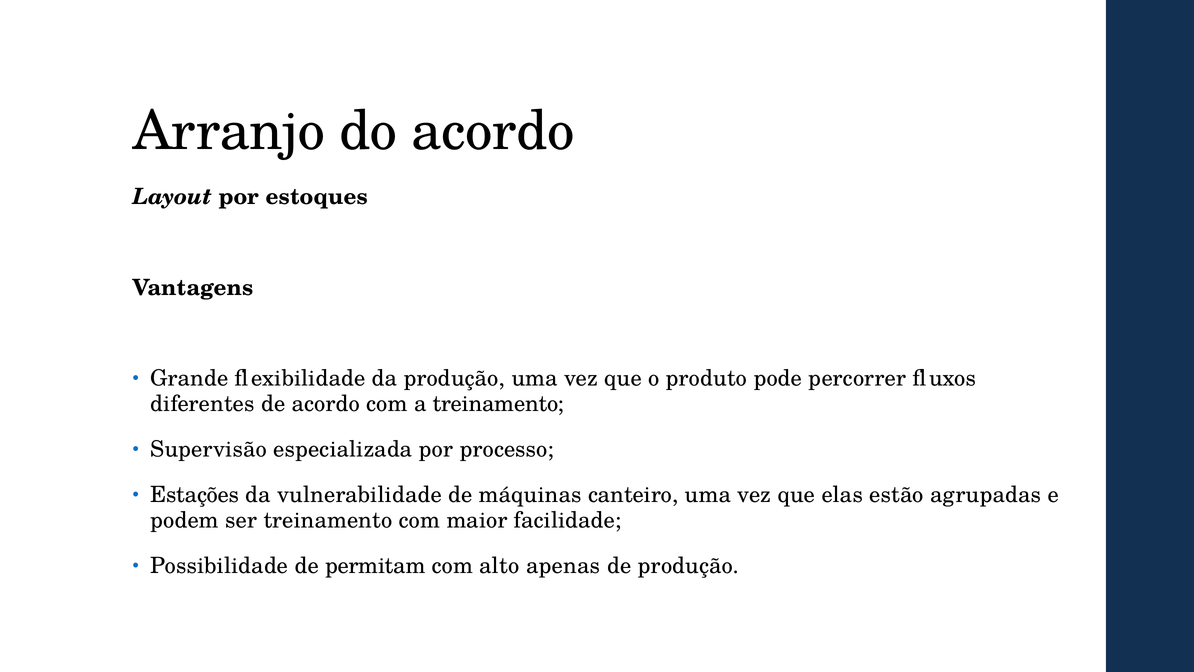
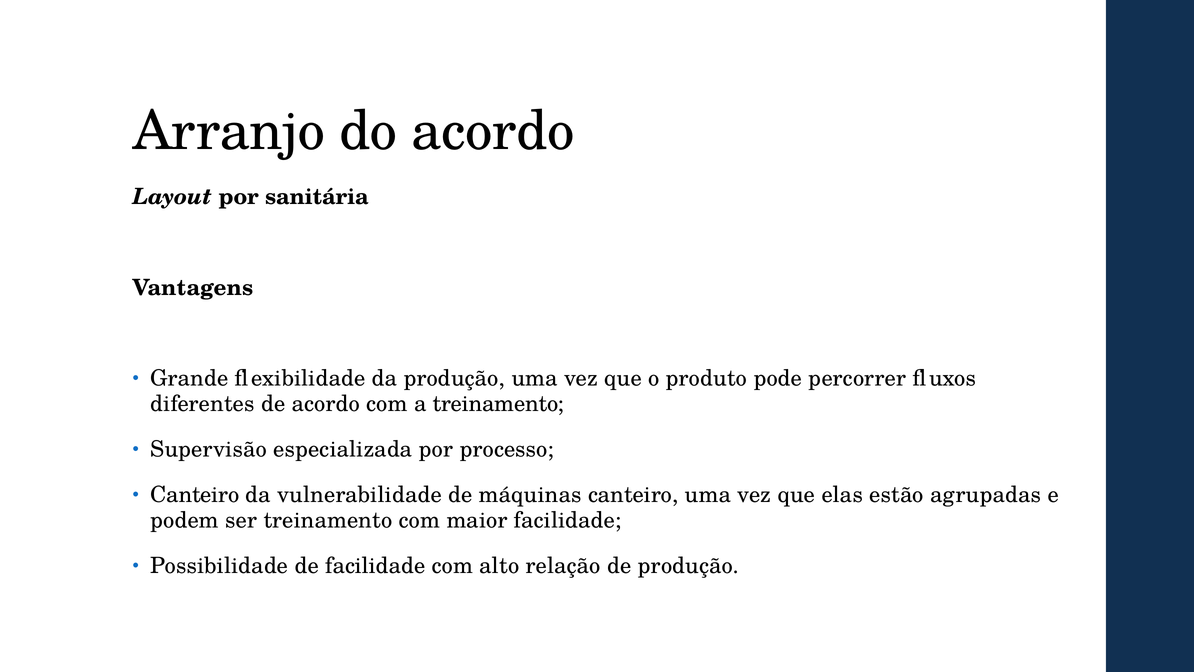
estoques: estoques -> sanitária
Estações at (195, 495): Estações -> Canteiro
de permitam: permitam -> facilidade
apenas: apenas -> relação
